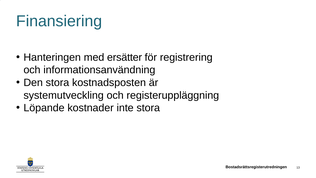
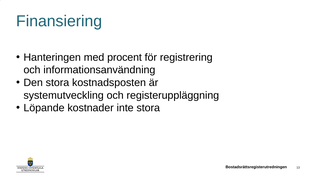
ersätter: ersätter -> procent
